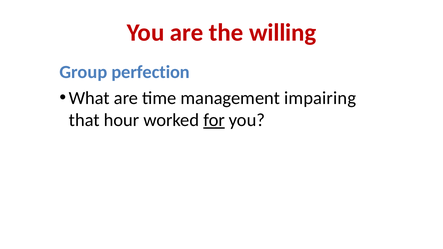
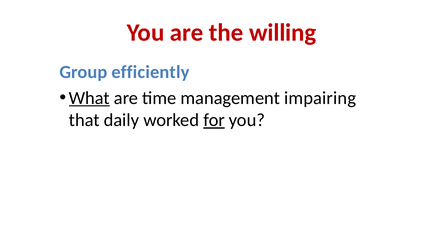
perfection: perfection -> efficiently
What underline: none -> present
hour: hour -> daily
